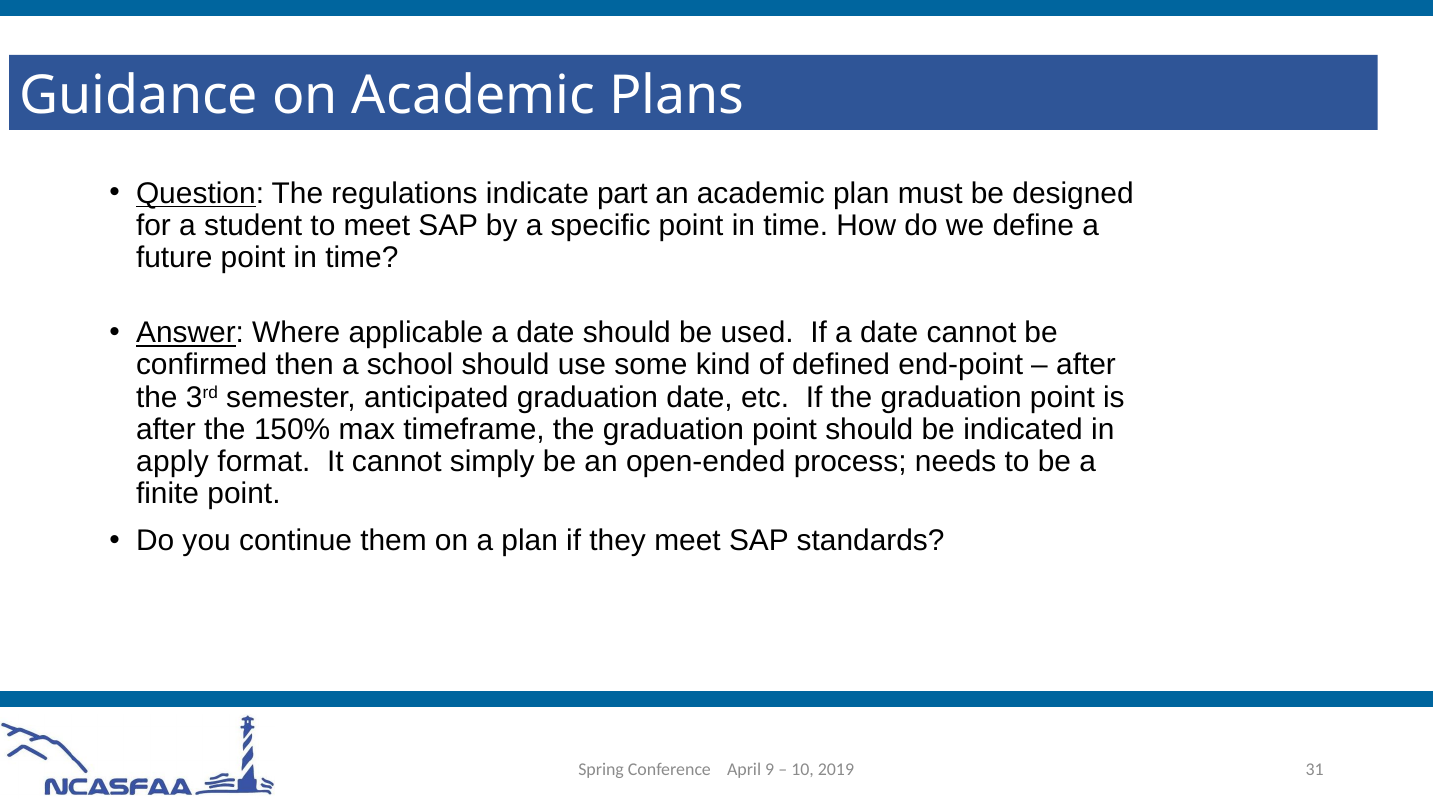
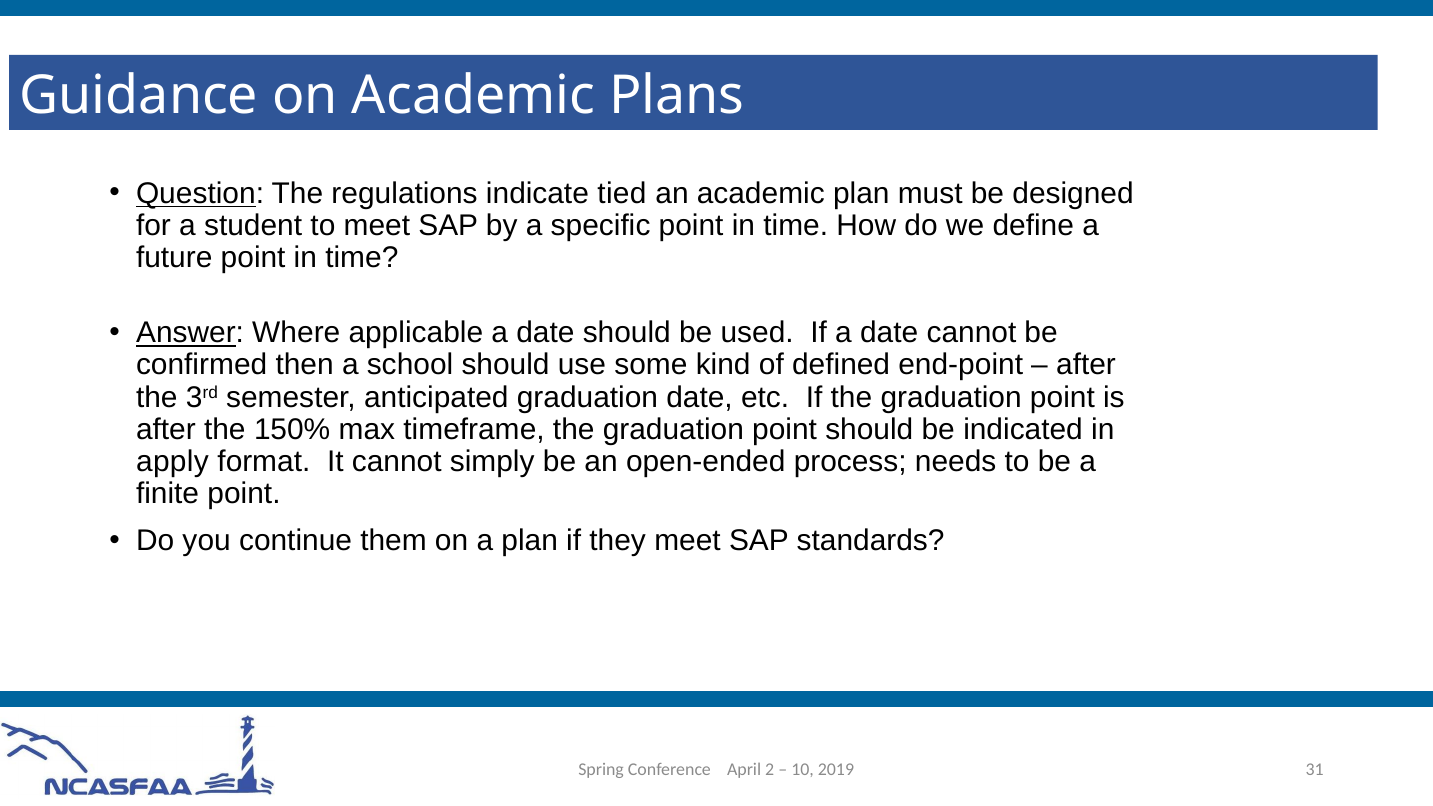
part: part -> tied
9: 9 -> 2
